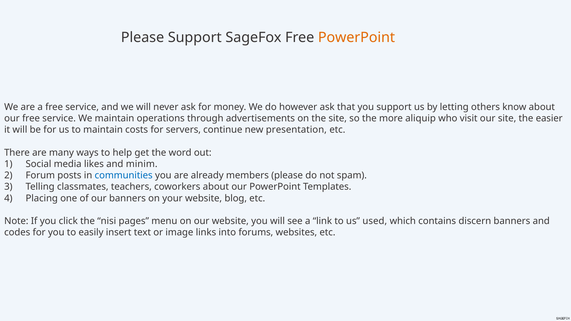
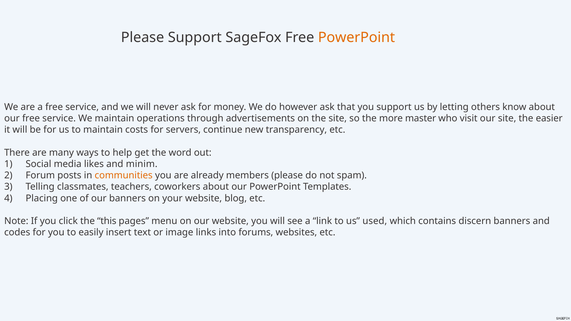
aliquip: aliquip -> master
presentation: presentation -> transparency
communities colour: blue -> orange
nisi: nisi -> this
